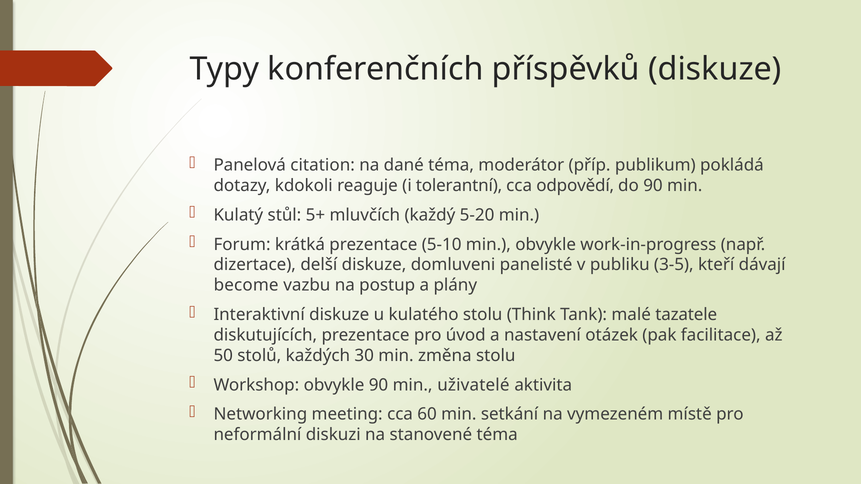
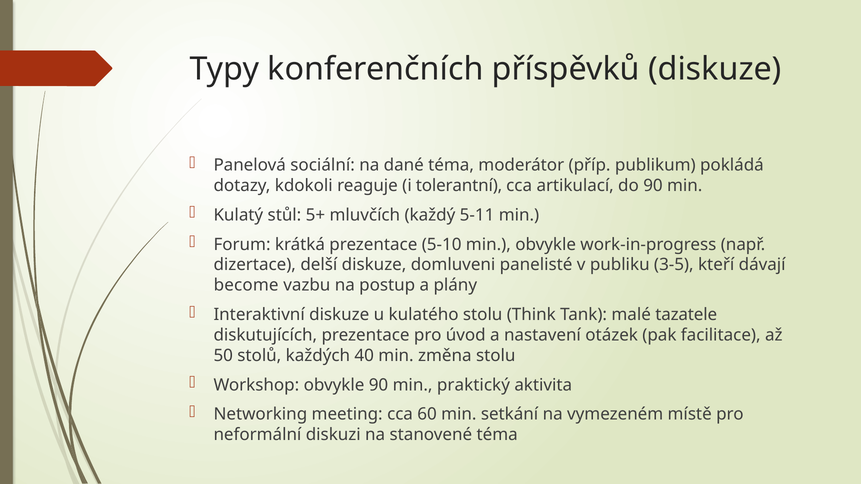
citation: citation -> sociální
odpovědí: odpovědí -> artikulací
5-20: 5-20 -> 5-11
30: 30 -> 40
uživatelé: uživatelé -> praktický
